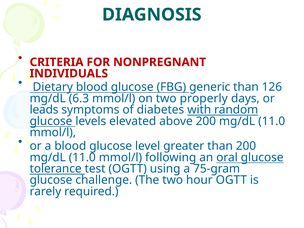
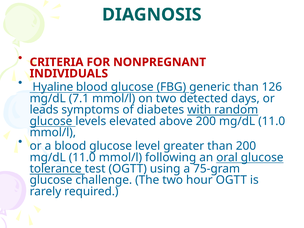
Dietary: Dietary -> Hyaline
6.3: 6.3 -> 7.1
properly: properly -> detected
